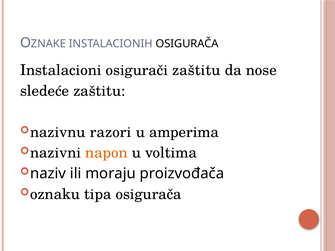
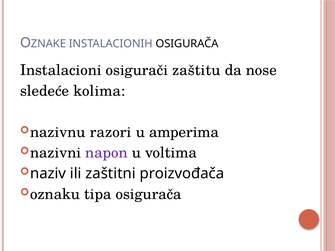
sledeće zaštitu: zaštitu -> kolima
napon colour: orange -> purple
moraju: moraju -> zaštitni
